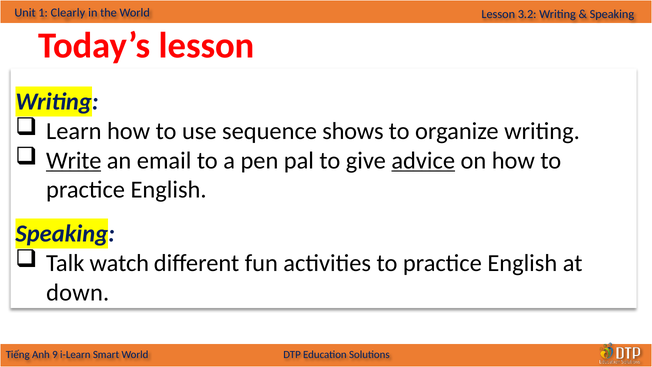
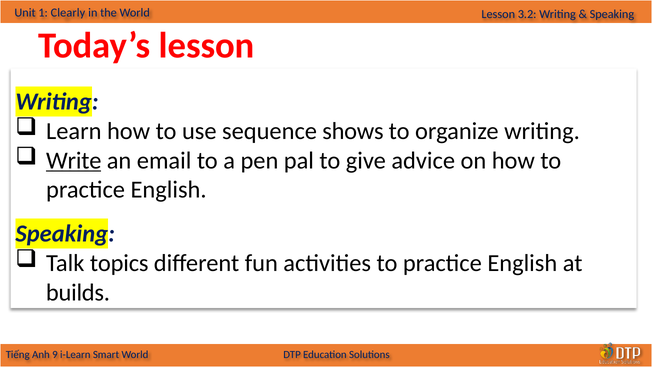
advice underline: present -> none
watch: watch -> topics
down: down -> builds
